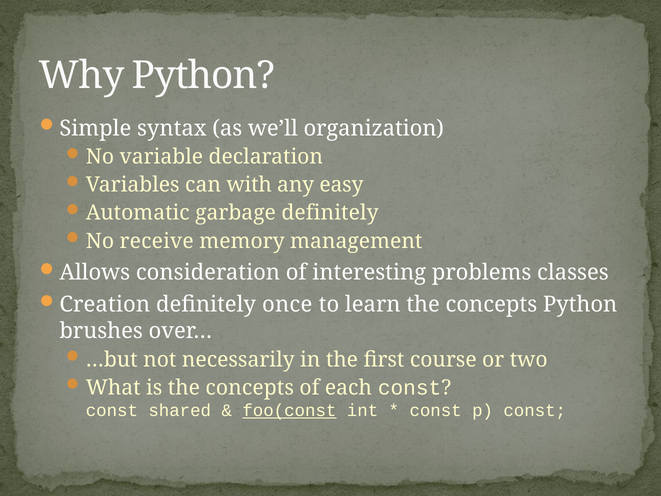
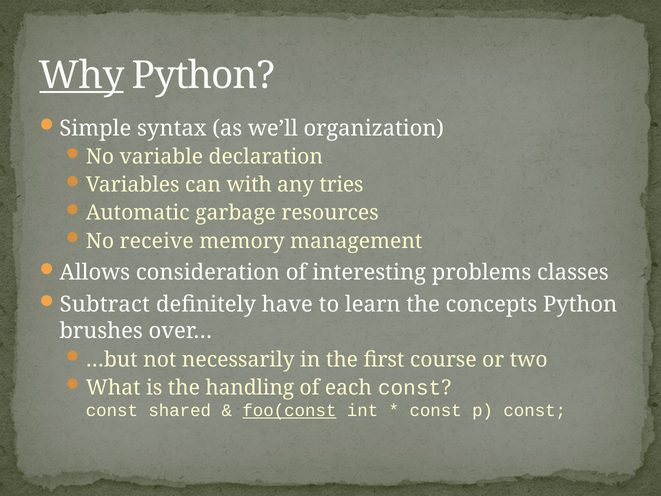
Why underline: none -> present
easy: easy -> tries
garbage definitely: definitely -> resources
Creation: Creation -> Subtract
once: once -> have
is the concepts: concepts -> handling
